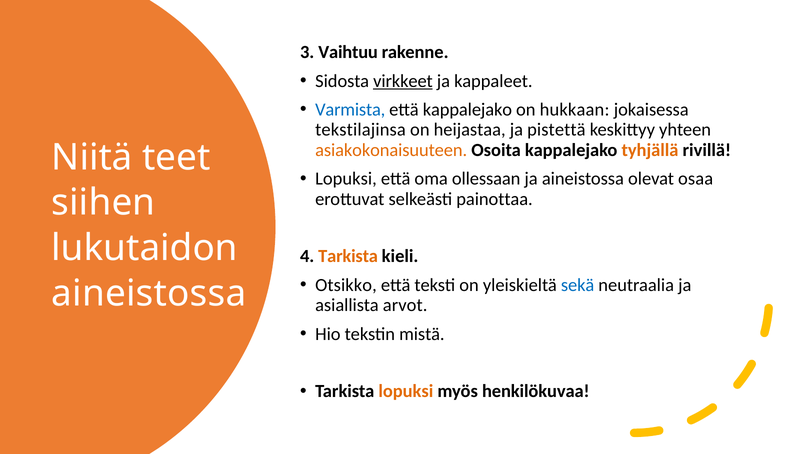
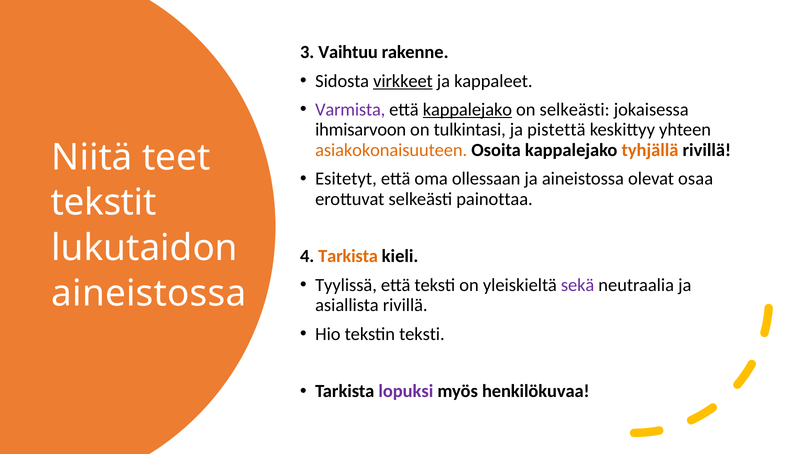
Varmista colour: blue -> purple
kappalejako at (467, 109) underline: none -> present
on hukkaan: hukkaan -> selkeästi
tekstilajinsa: tekstilajinsa -> ihmisarvoon
heijastaa: heijastaa -> tulkintasi
Lopuksi at (346, 179): Lopuksi -> Esitetyt
siihen: siihen -> tekstit
Otsikko: Otsikko -> Tyylissä
sekä colour: blue -> purple
asiallista arvot: arvot -> rivillä
tekstin mistä: mistä -> teksti
lopuksi at (406, 391) colour: orange -> purple
